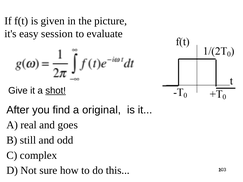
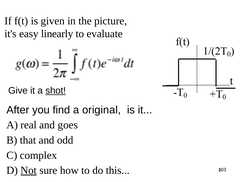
session: session -> linearly
still: still -> that
Not underline: none -> present
